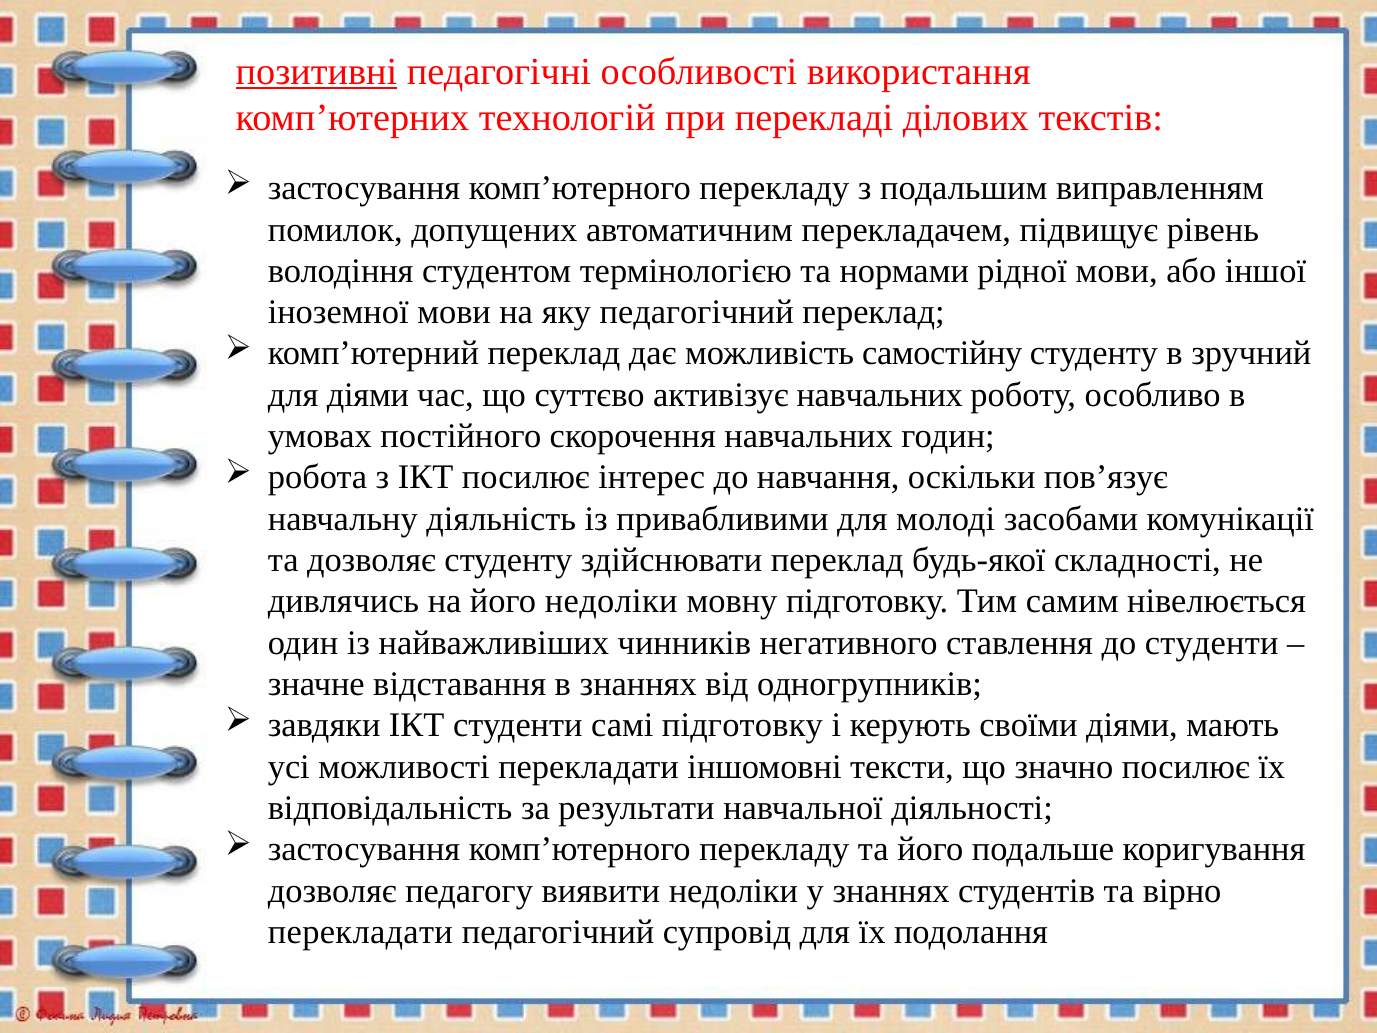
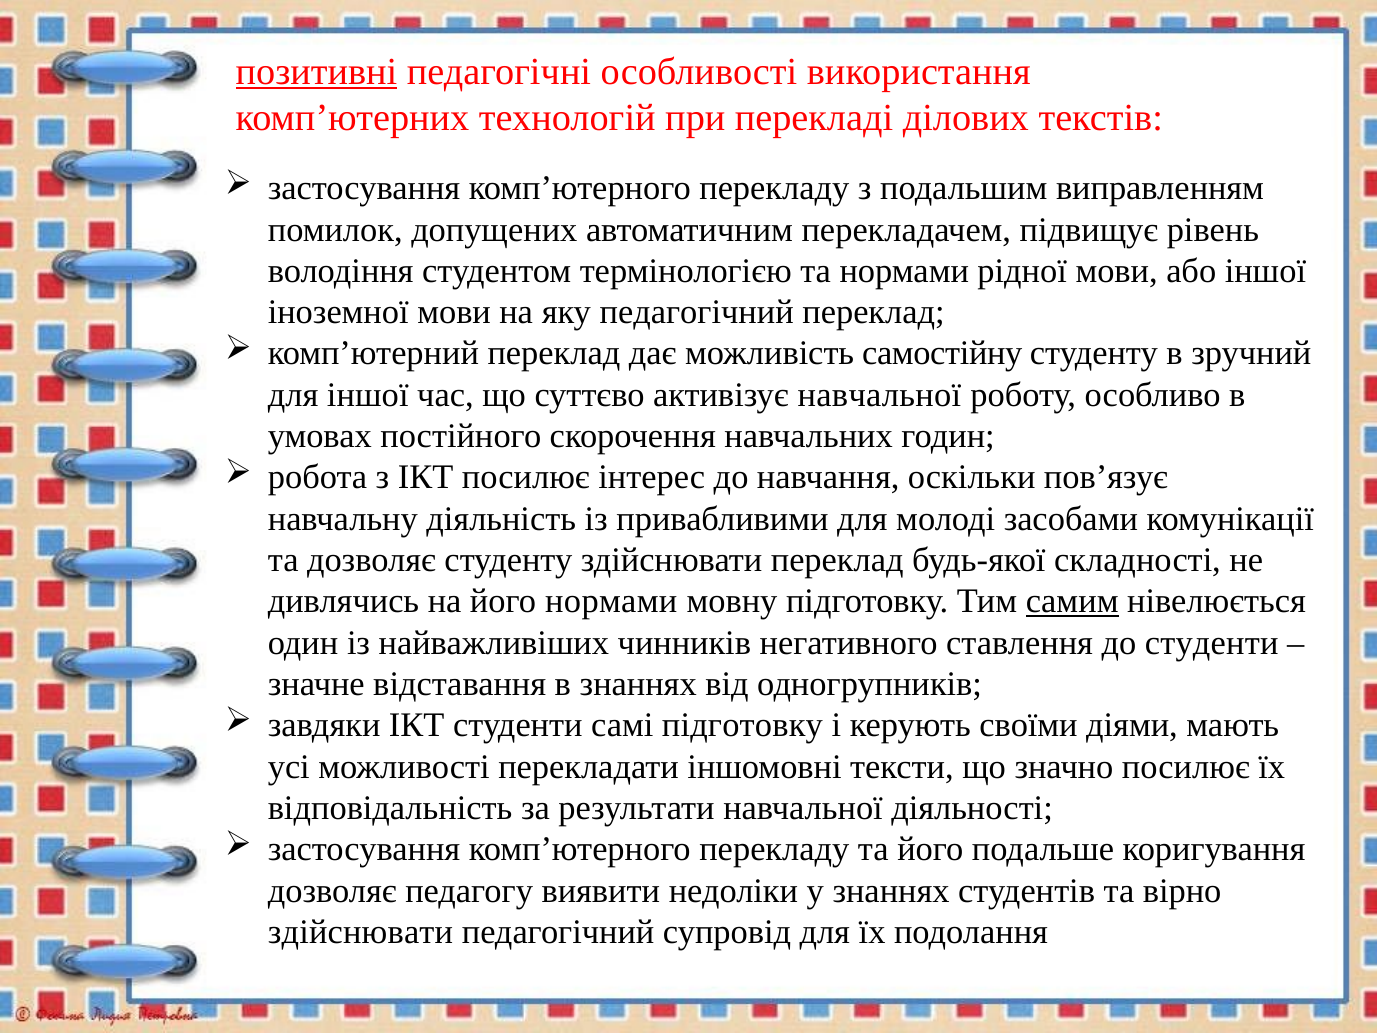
для діями: діями -> іншої
активізує навчальних: навчальних -> навчальної
його недоліки: недоліки -> нормами
самим underline: none -> present
перекладати at (360, 932): перекладати -> здійснювати
